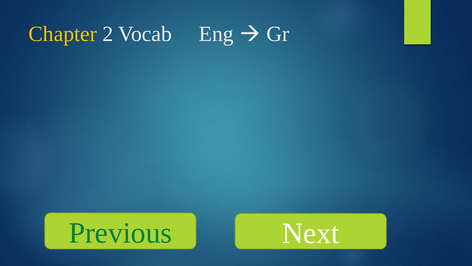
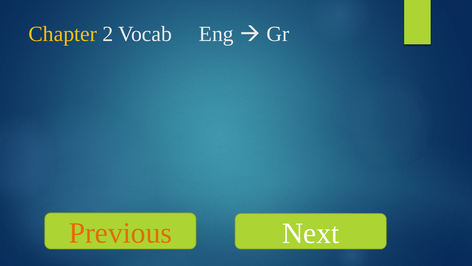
Previous colour: green -> orange
